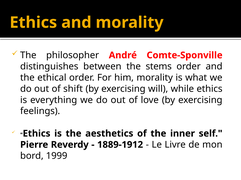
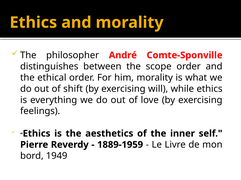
stems: stems -> scope
1889-1912: 1889-1912 -> 1889-1959
1999: 1999 -> 1949
